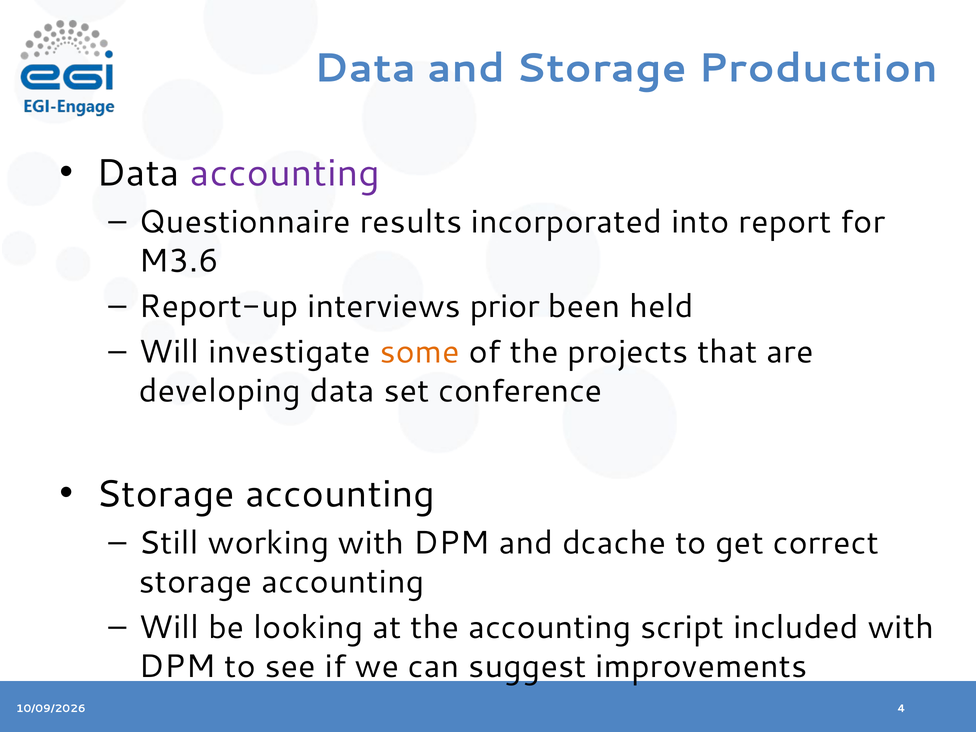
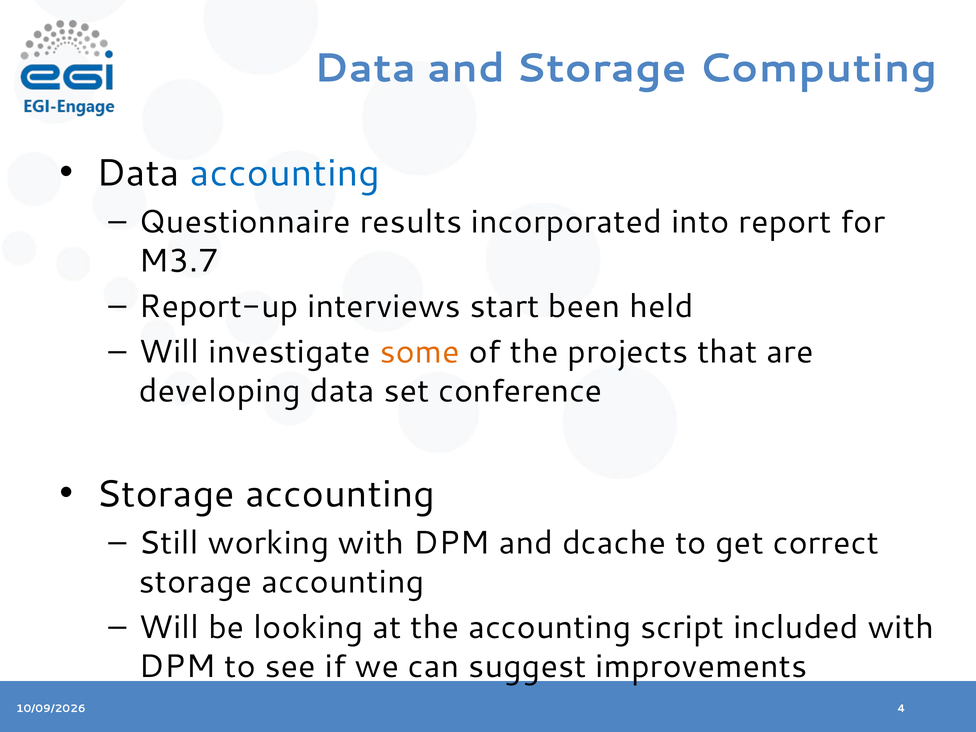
Production: Production -> Computing
accounting at (285, 173) colour: purple -> blue
M3.6: M3.6 -> M3.7
prior: prior -> start
